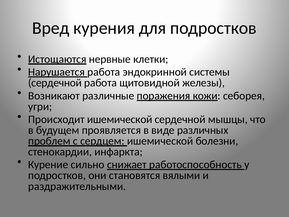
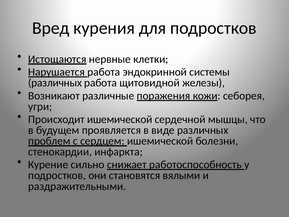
сердечной at (55, 83): сердечной -> различных
